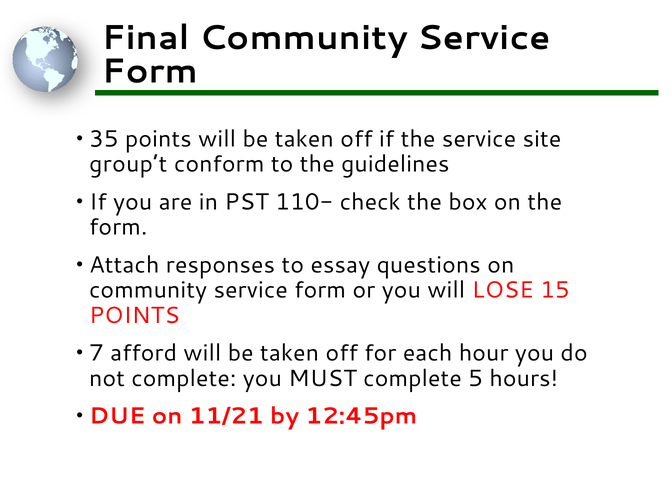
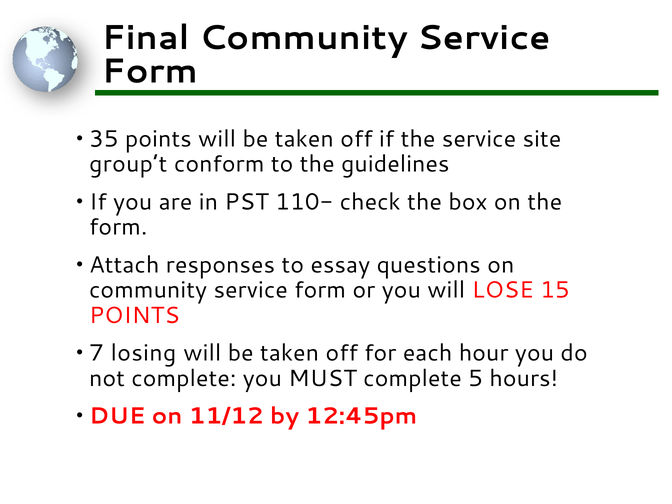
afford: afford -> losing
11/21: 11/21 -> 11/12
